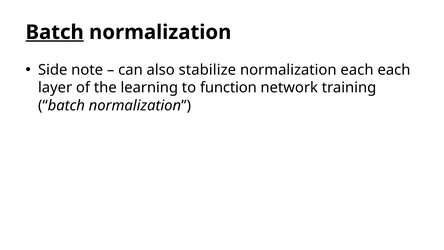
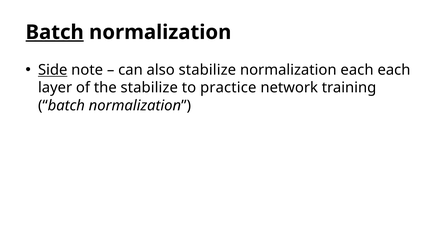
Side underline: none -> present
the learning: learning -> stabilize
function: function -> practice
